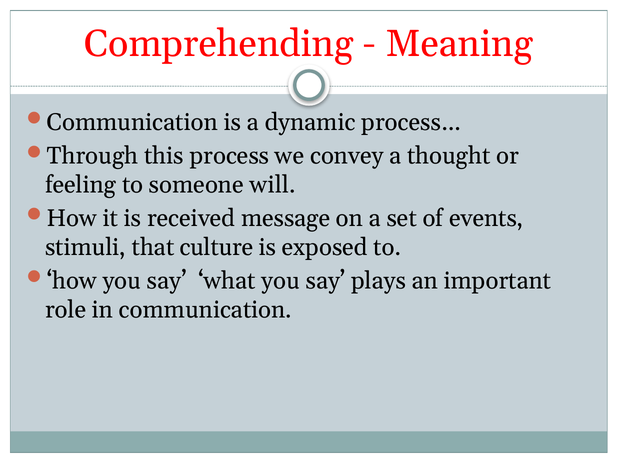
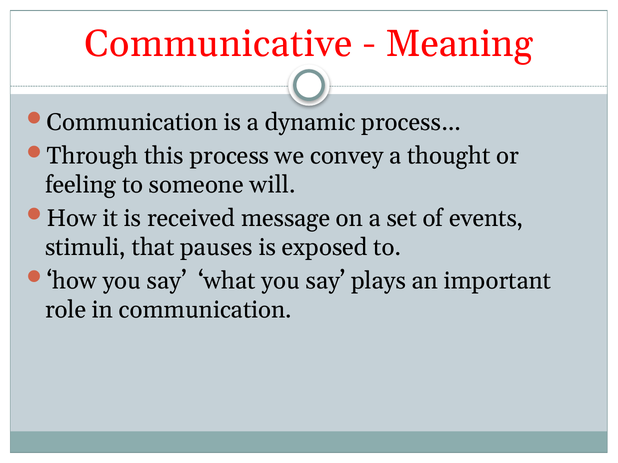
Comprehending: Comprehending -> Communicative
culture: culture -> pauses
